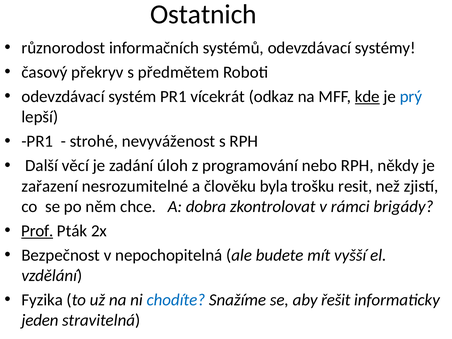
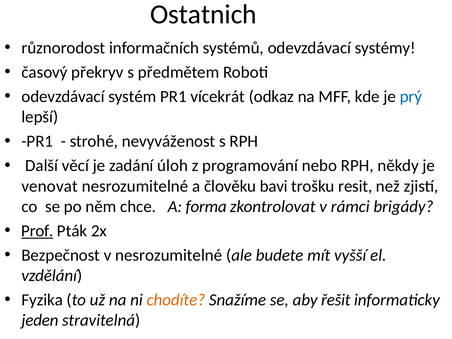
kde underline: present -> none
zařazení: zařazení -> venovat
byla: byla -> bavi
dobra: dobra -> forma
v nepochopitelná: nepochopitelná -> nesrozumitelné
chodíte colour: blue -> orange
